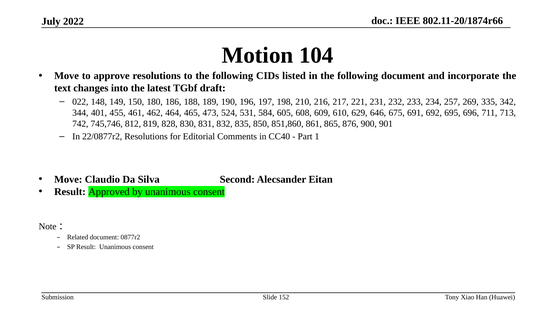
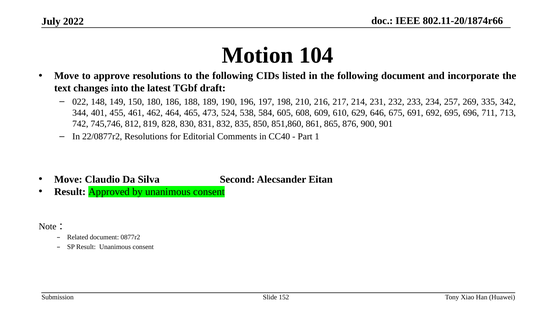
221: 221 -> 214
531: 531 -> 538
